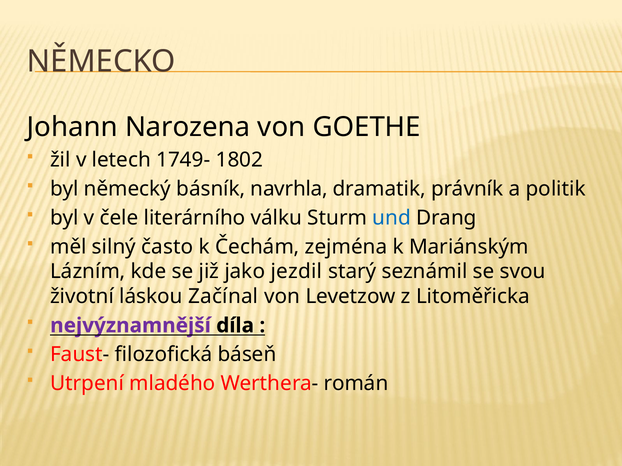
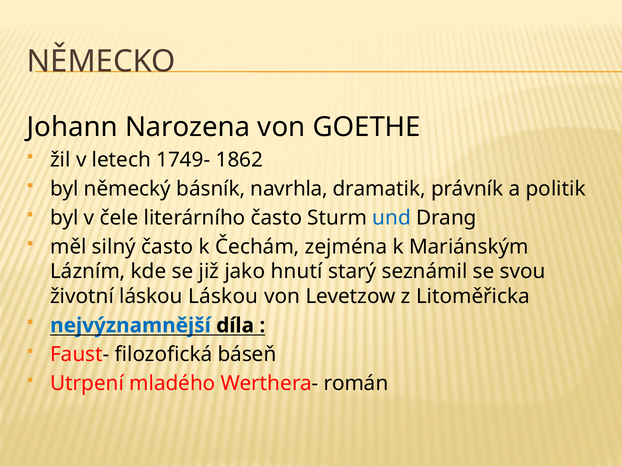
1802: 1802 -> 1862
literárního válku: válku -> často
jezdil: jezdil -> hnutí
láskou Začínal: Začínal -> Láskou
nejvýznamnější colour: purple -> blue
